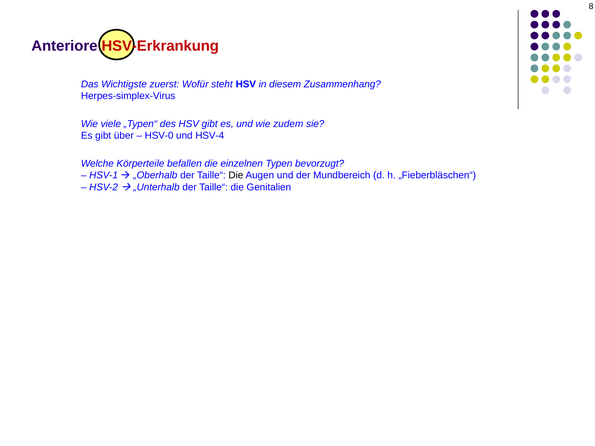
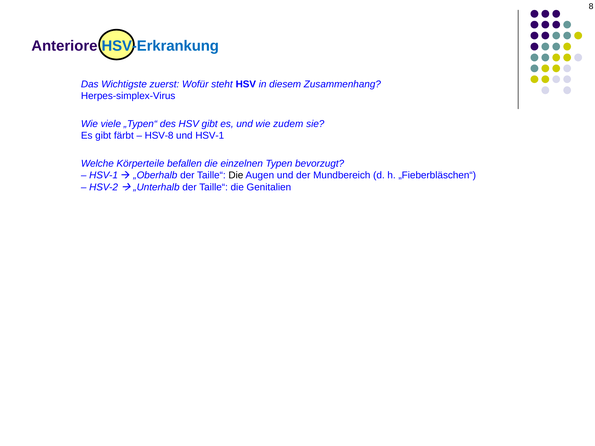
HSV-Erkrankung colour: red -> blue
über: über -> färbt
HSV-0: HSV-0 -> HSV-8
und HSV-4: HSV-4 -> HSV-1
